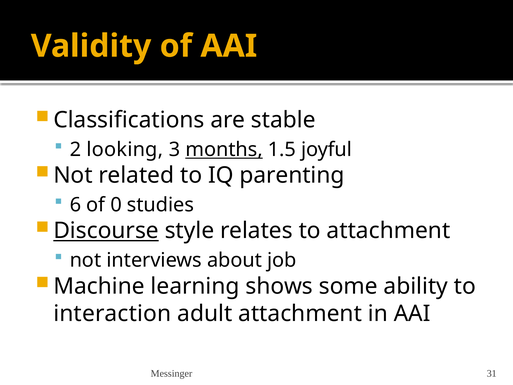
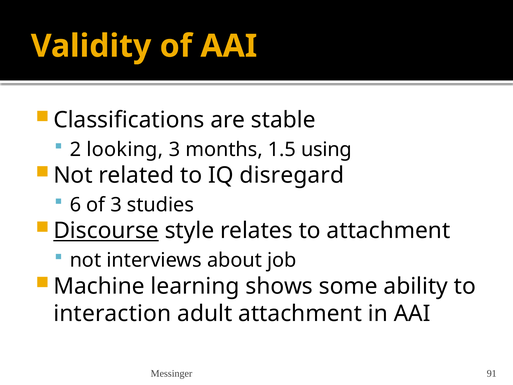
months underline: present -> none
joyful: joyful -> using
parenting: parenting -> disregard
of 0: 0 -> 3
31: 31 -> 91
